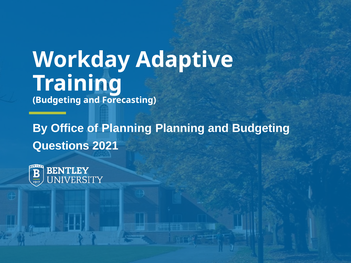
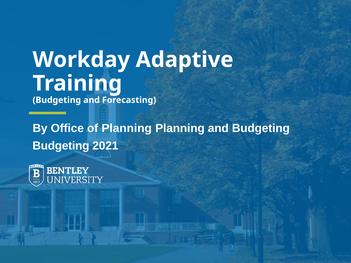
Questions at (61, 146): Questions -> Budgeting
